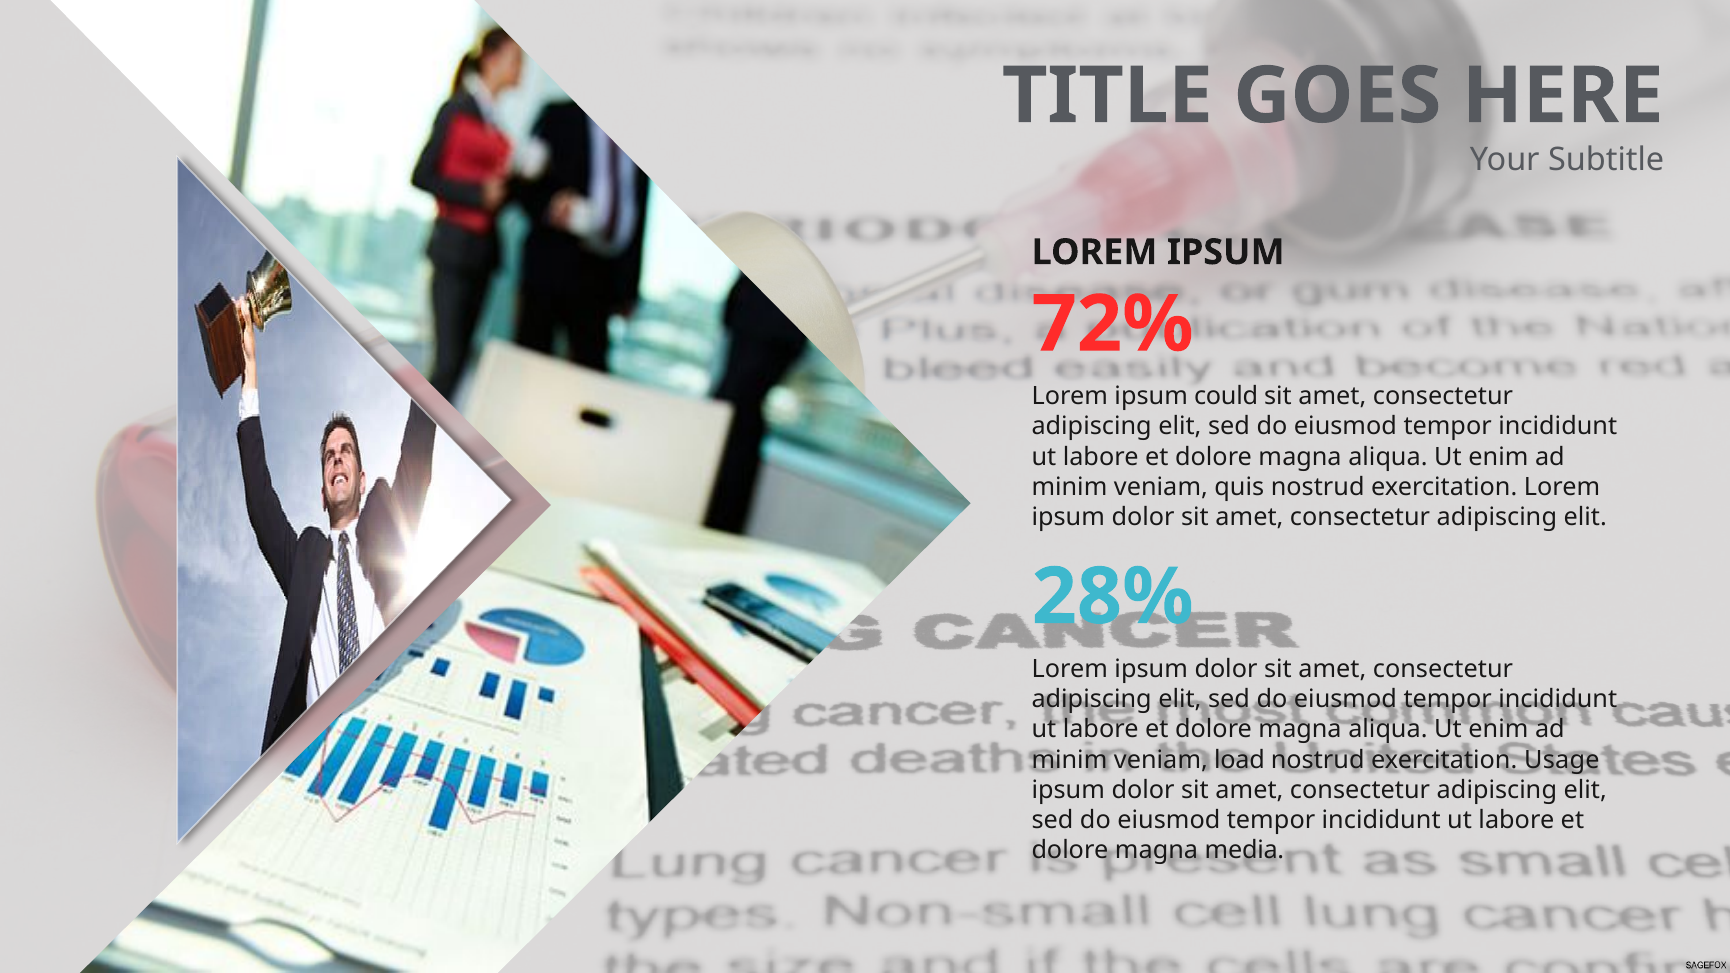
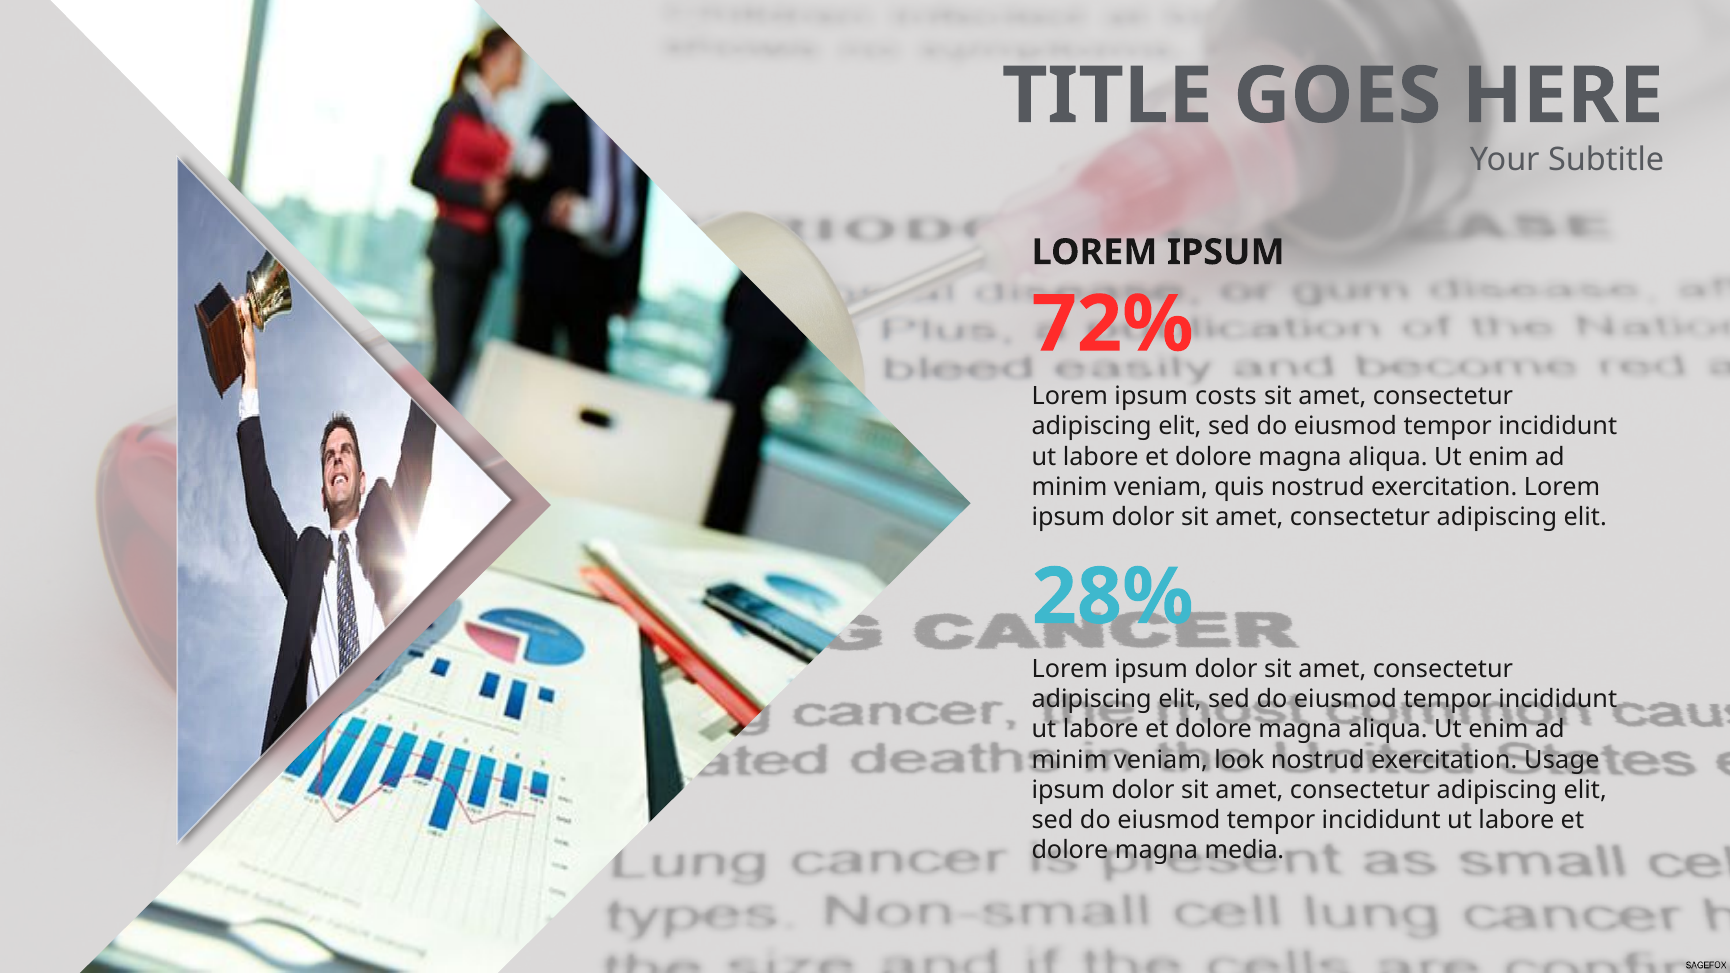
could: could -> costs
load: load -> look
